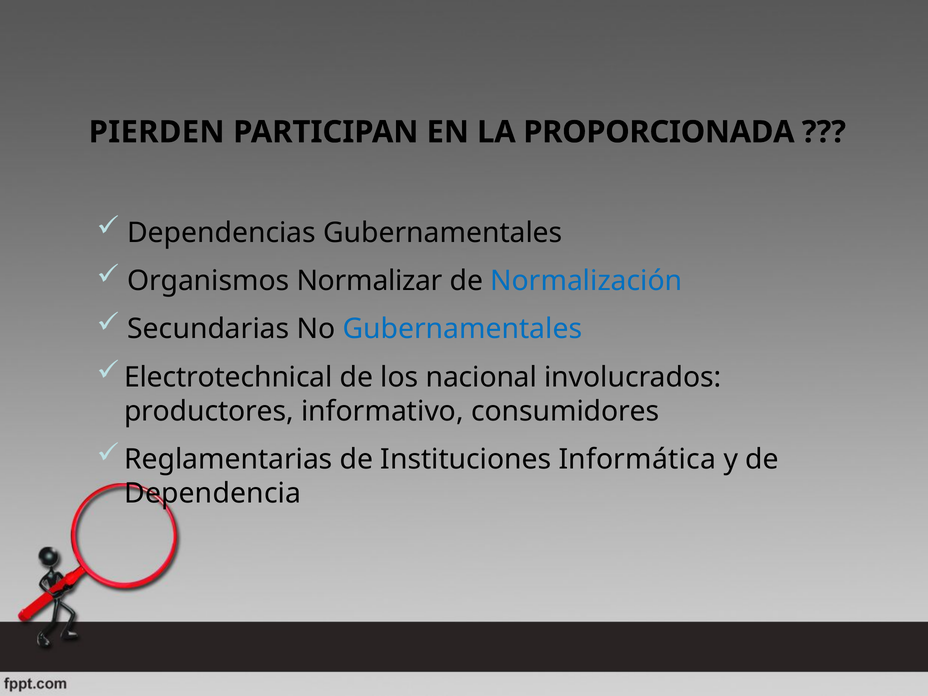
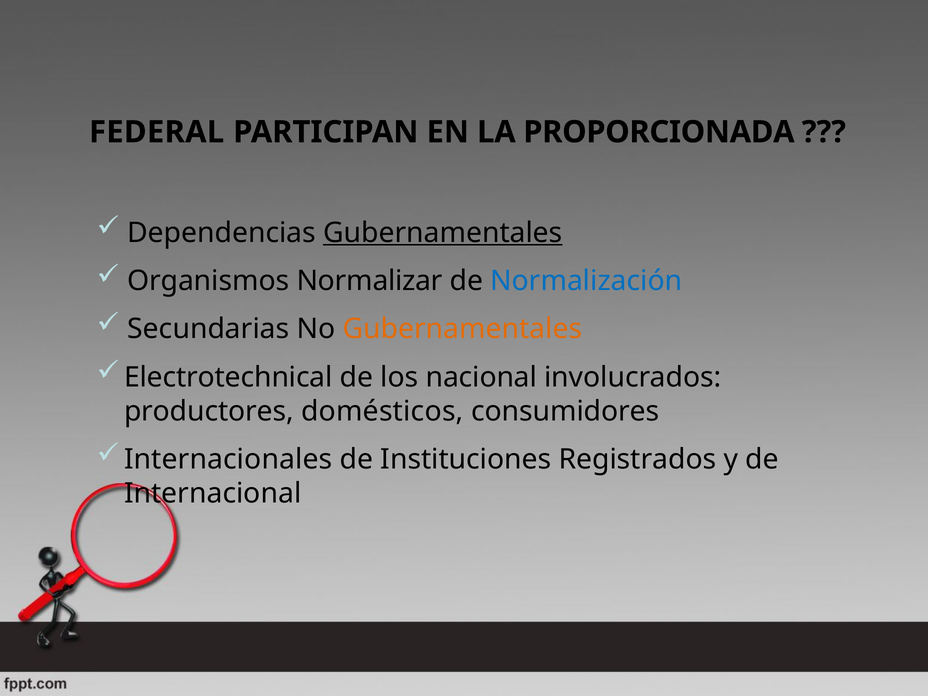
PIERDEN: PIERDEN -> FEDERAL
Gubernamentales at (443, 233) underline: none -> present
Gubernamentales at (462, 329) colour: blue -> orange
informativo: informativo -> domésticos
Reglamentarias: Reglamentarias -> Internacionales
Informática: Informática -> Registrados
Dependencia: Dependencia -> Internacional
